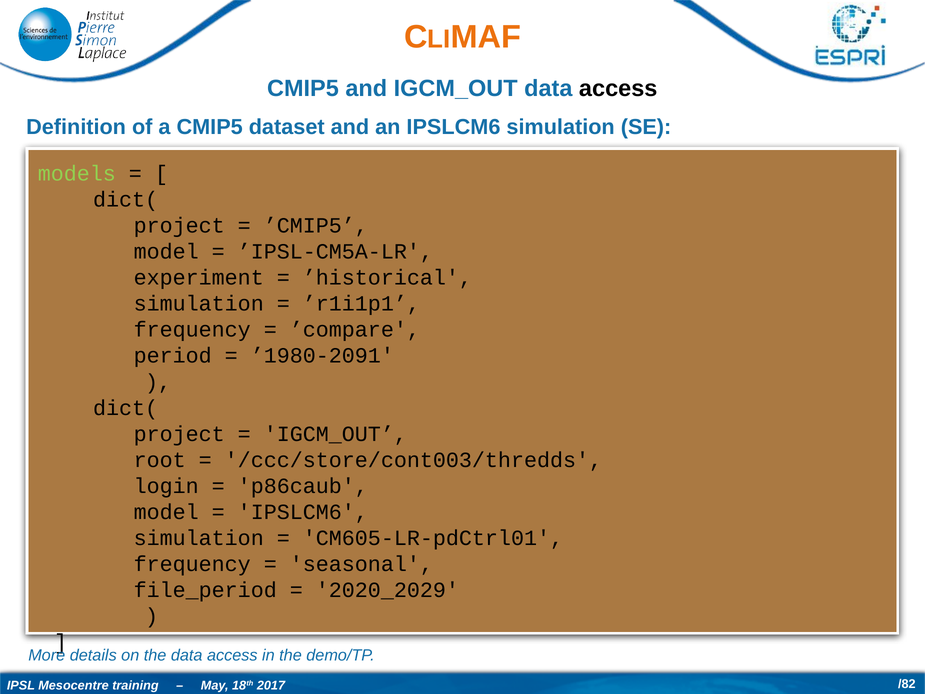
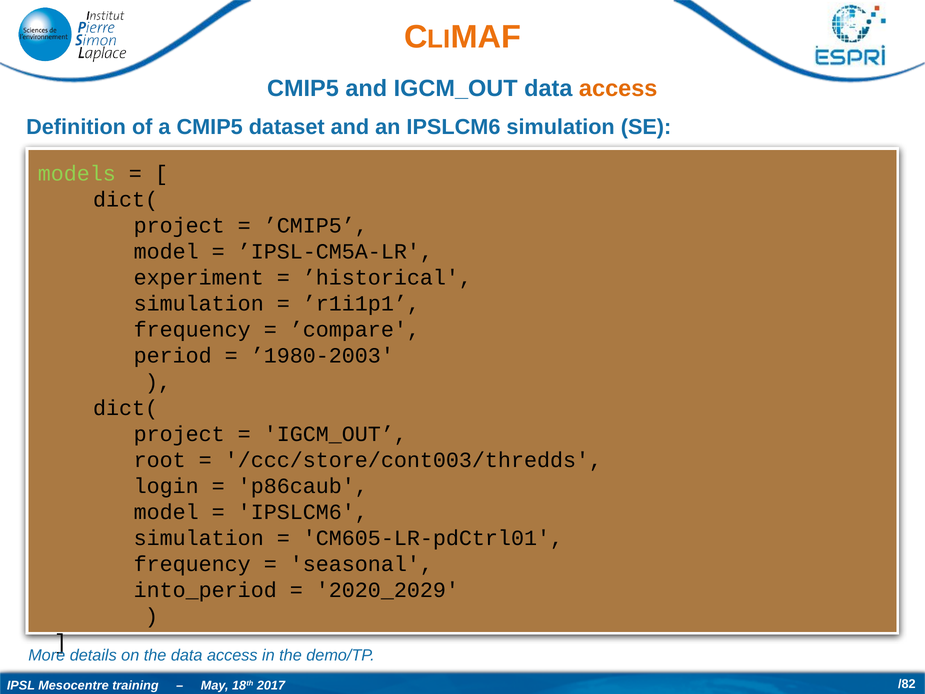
access at (618, 88) colour: black -> orange
’1980-2091: ’1980-2091 -> ’1980-2003
file_period: file_period -> into_period
